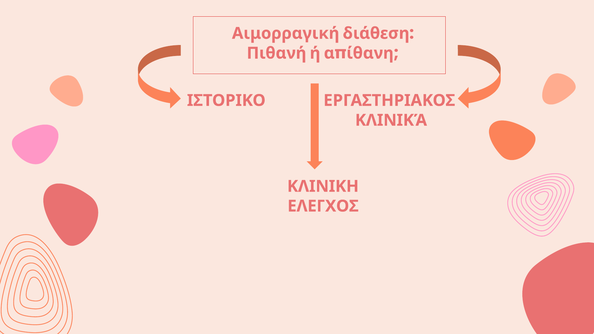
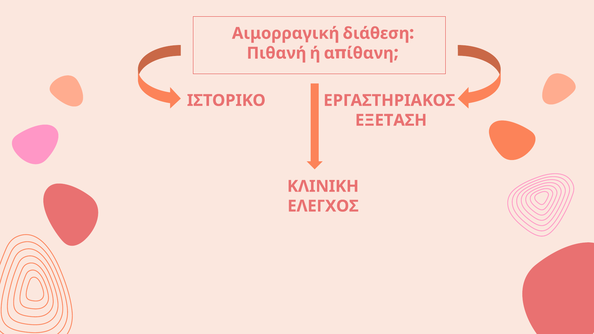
ΚΛΙΝΙΚΆ: ΚΛΙΝΙΚΆ -> ΕΞΕΤΑΣΗ
